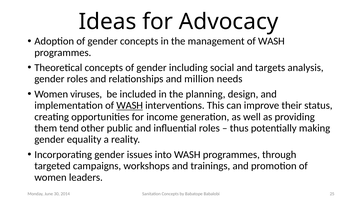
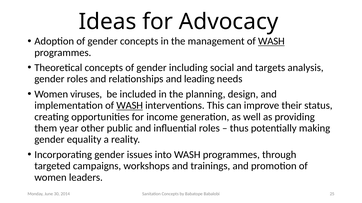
WASH at (271, 41) underline: none -> present
million: million -> leading
tend: tend -> year
